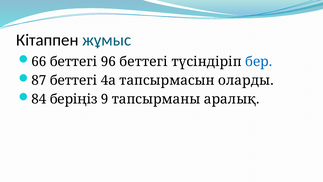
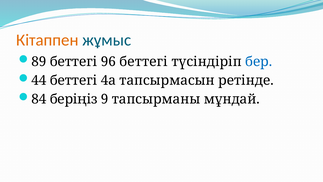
Кітаппен colour: black -> orange
66: 66 -> 89
87: 87 -> 44
оларды: оларды -> ретінде
аралық: аралық -> мұндай
